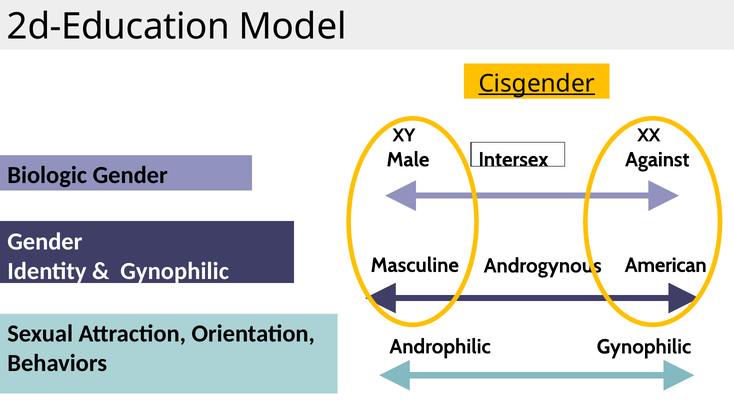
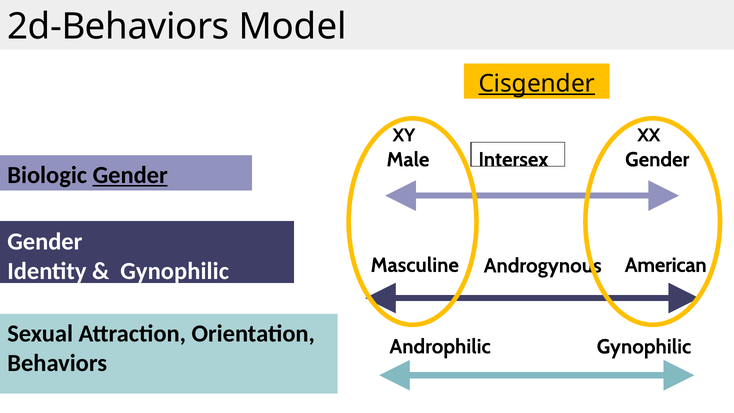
2d-Education: 2d-Education -> 2d-Behaviors
Male Against: Against -> Gender
Gender at (130, 175) underline: none -> present
